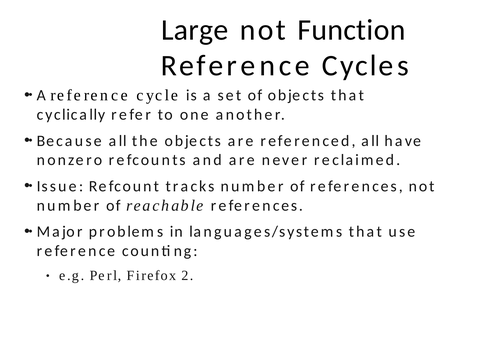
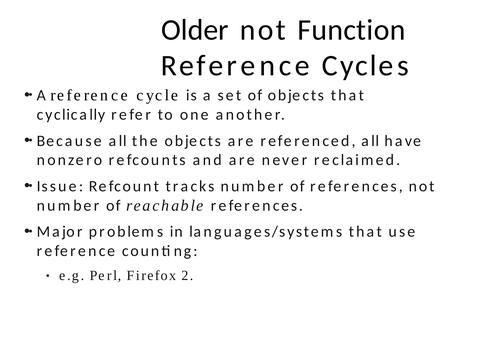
Large: Large -> Older
